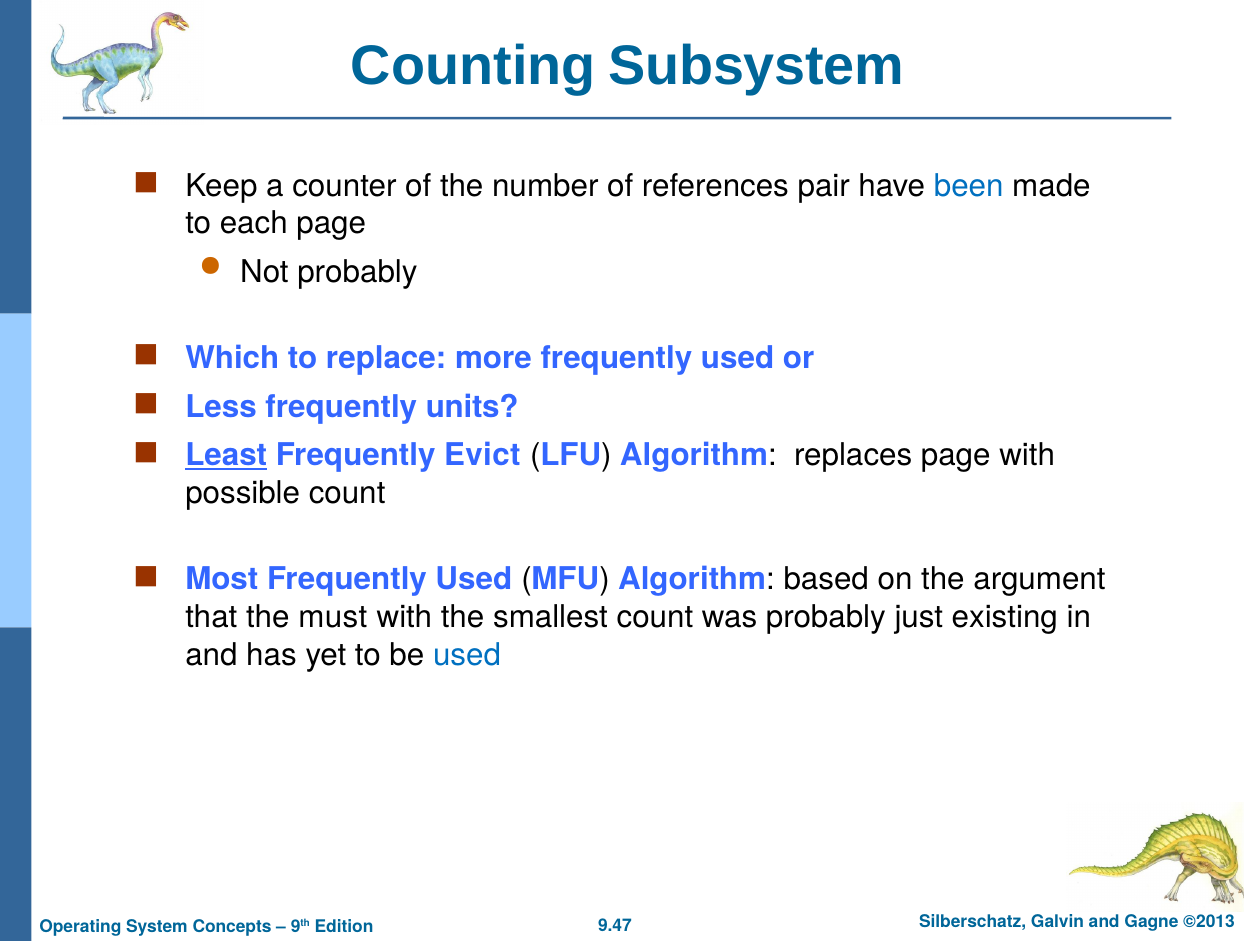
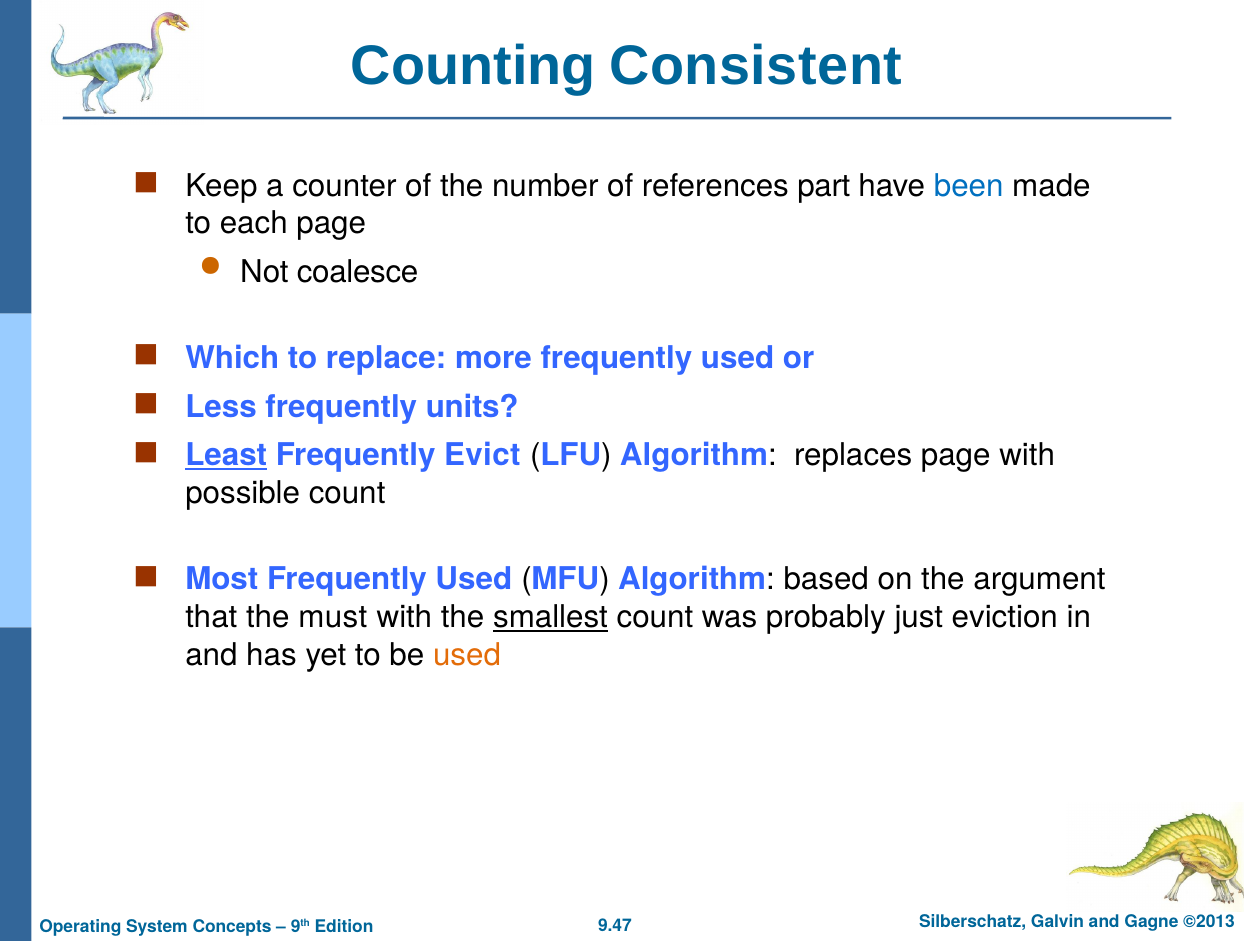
Subsystem: Subsystem -> Consistent
pair: pair -> part
Not probably: probably -> coalesce
smallest underline: none -> present
existing: existing -> eviction
used at (467, 655) colour: blue -> orange
